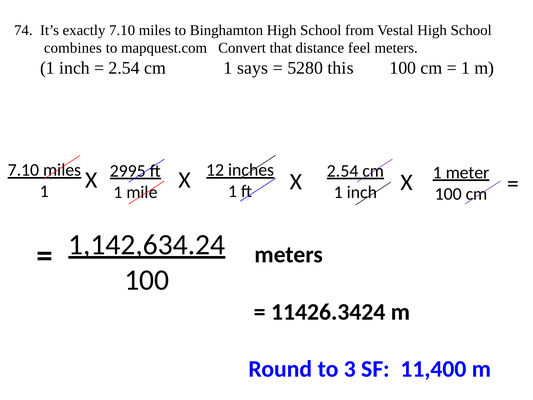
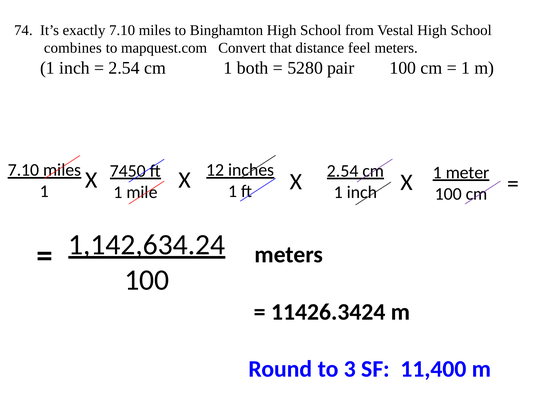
says: says -> both
this: this -> pair
2995: 2995 -> 7450
